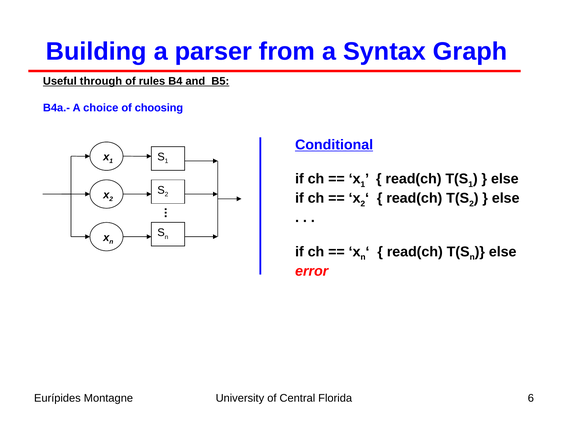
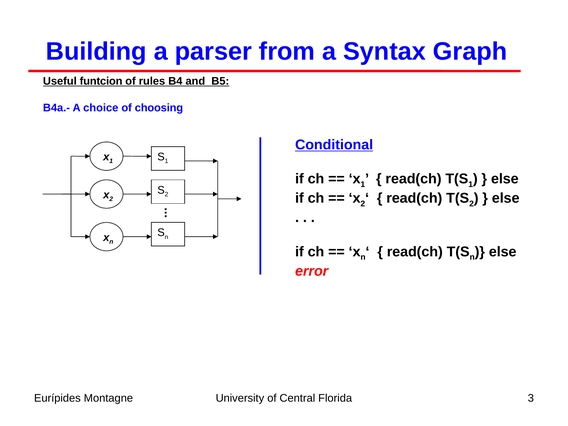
through: through -> funtcion
6: 6 -> 3
